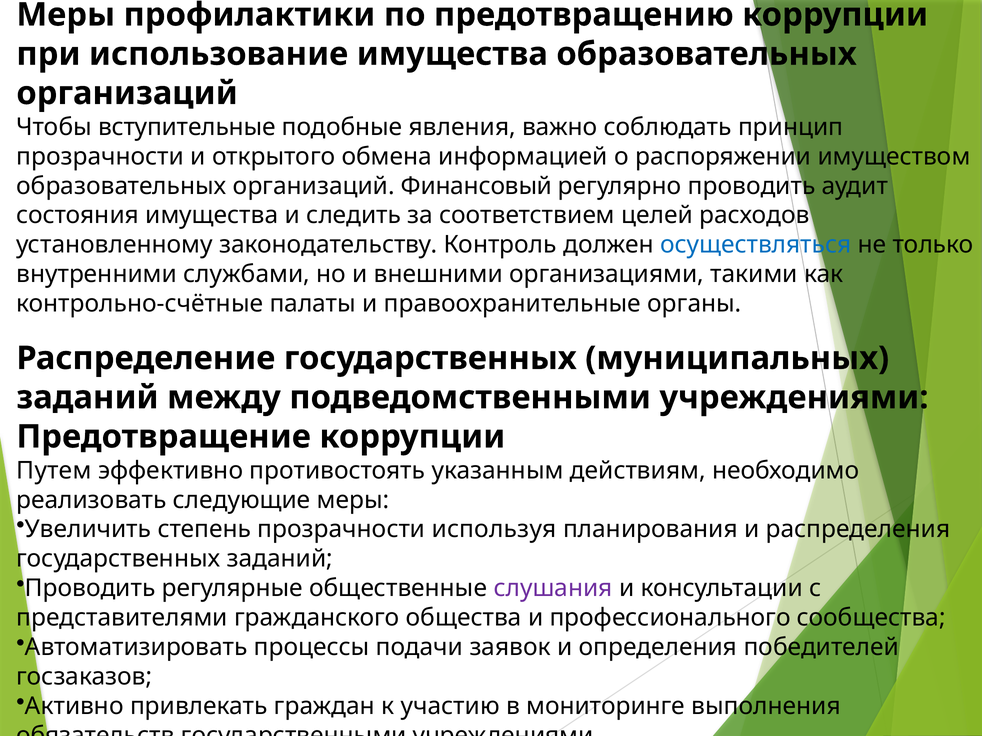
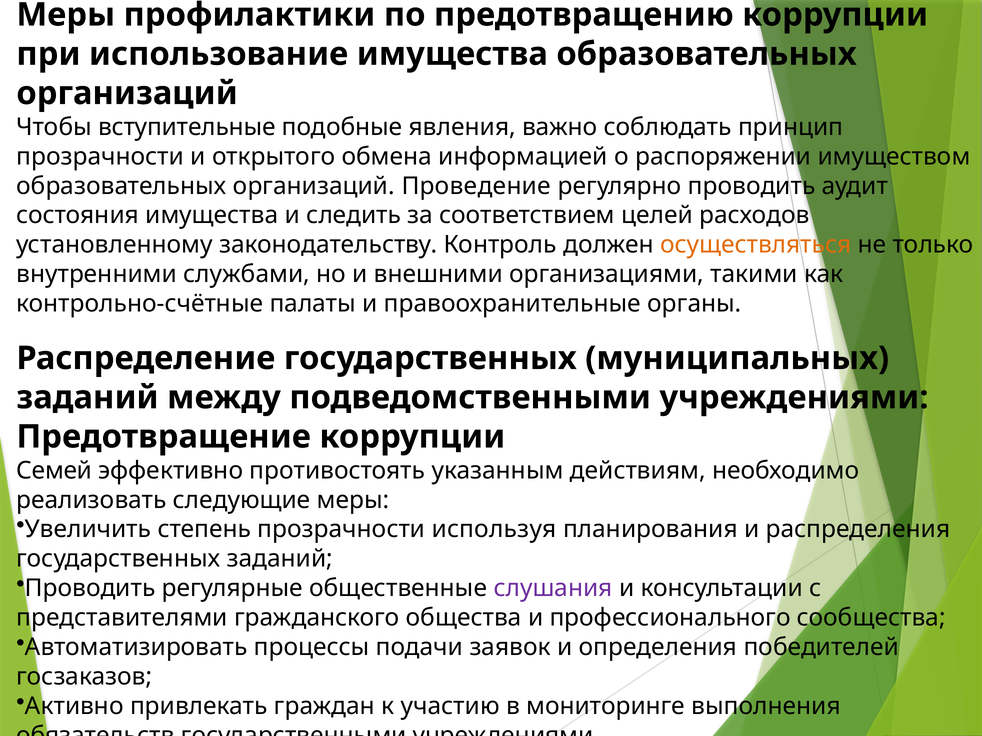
Финансовый: Финансовый -> Проведение
осуществляться colour: blue -> orange
Путем: Путем -> Семей
